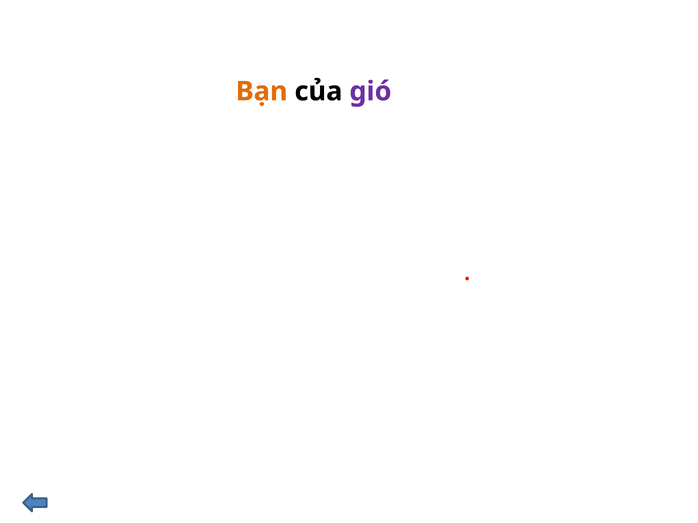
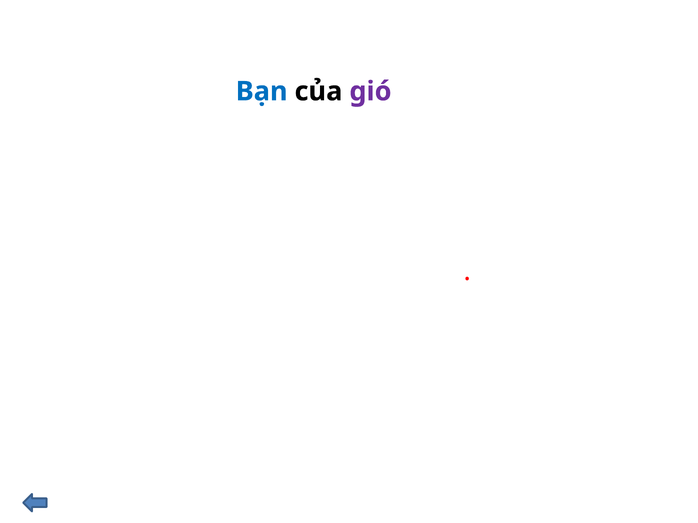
Bạn at (262, 91) colour: orange -> blue
